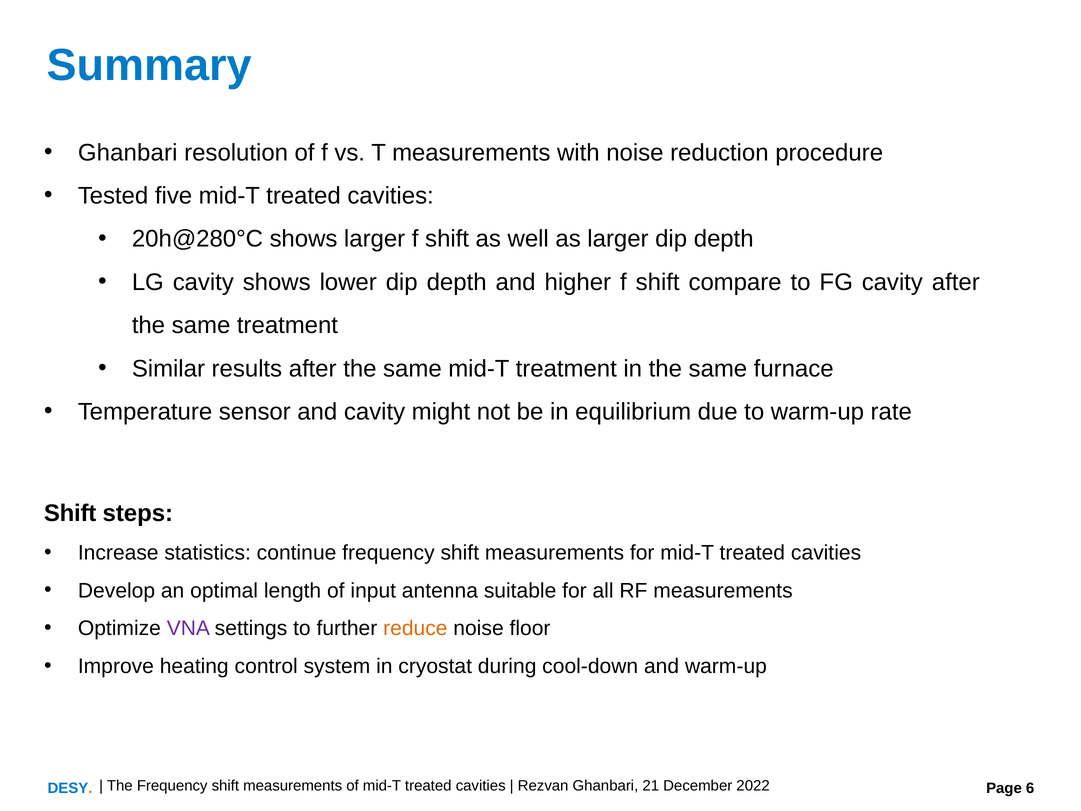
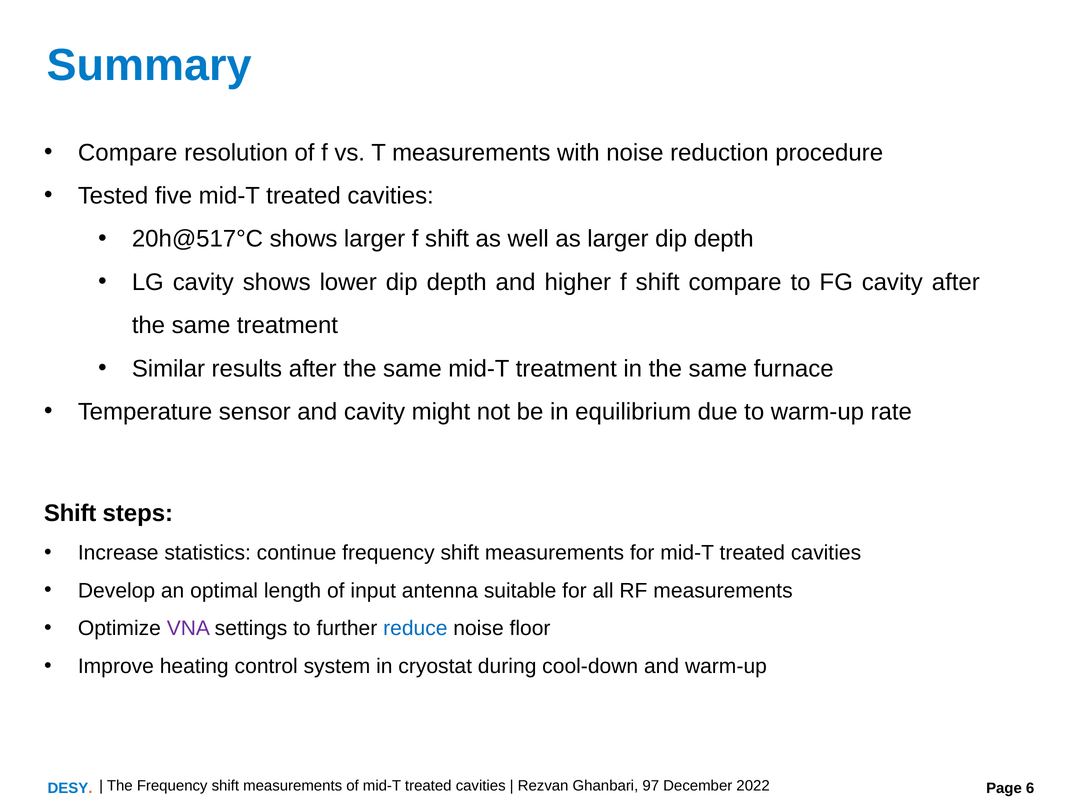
Ghanbari at (128, 153): Ghanbari -> Compare
20h@280°C: 20h@280°C -> 20h@517°C
reduce colour: orange -> blue
21: 21 -> 97
